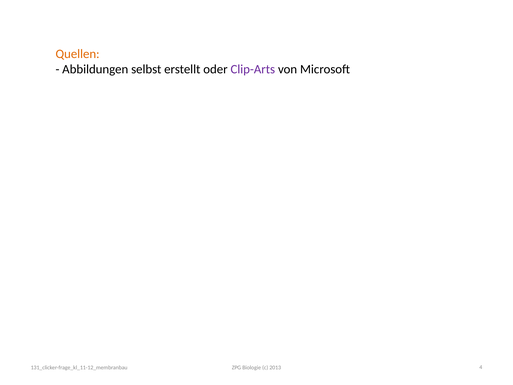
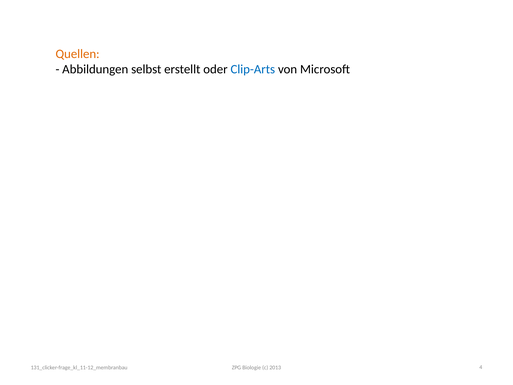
Clip-Arts colour: purple -> blue
